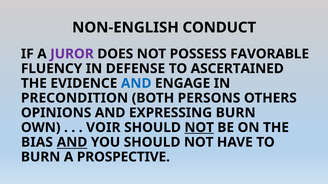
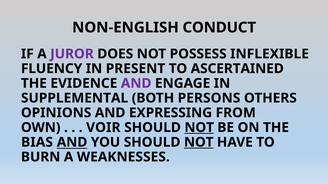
FAVORABLE: FAVORABLE -> INFLEXIBLE
DEFENSE: DEFENSE -> PRESENT
AND at (136, 84) colour: blue -> purple
PRECONDITION: PRECONDITION -> SUPPLEMENTAL
EXPRESSING BURN: BURN -> FROM
NOT at (199, 143) underline: none -> present
PROSPECTIVE: PROSPECTIVE -> WEAKNESSES
